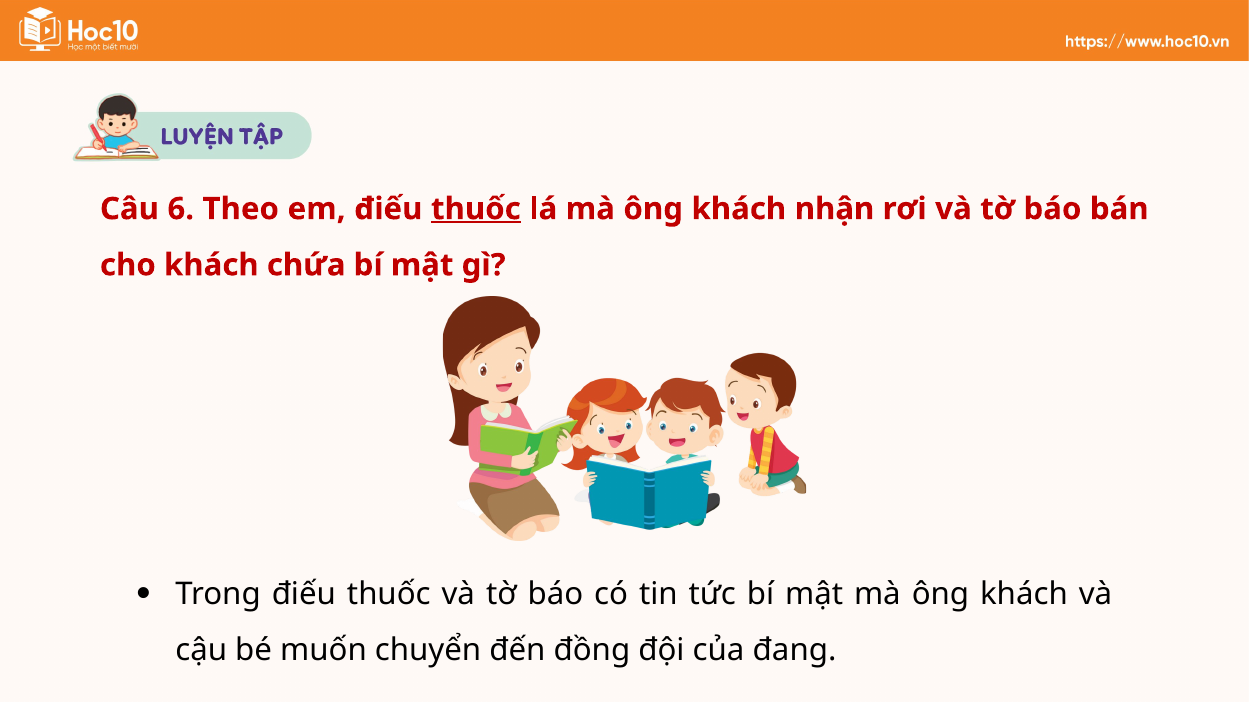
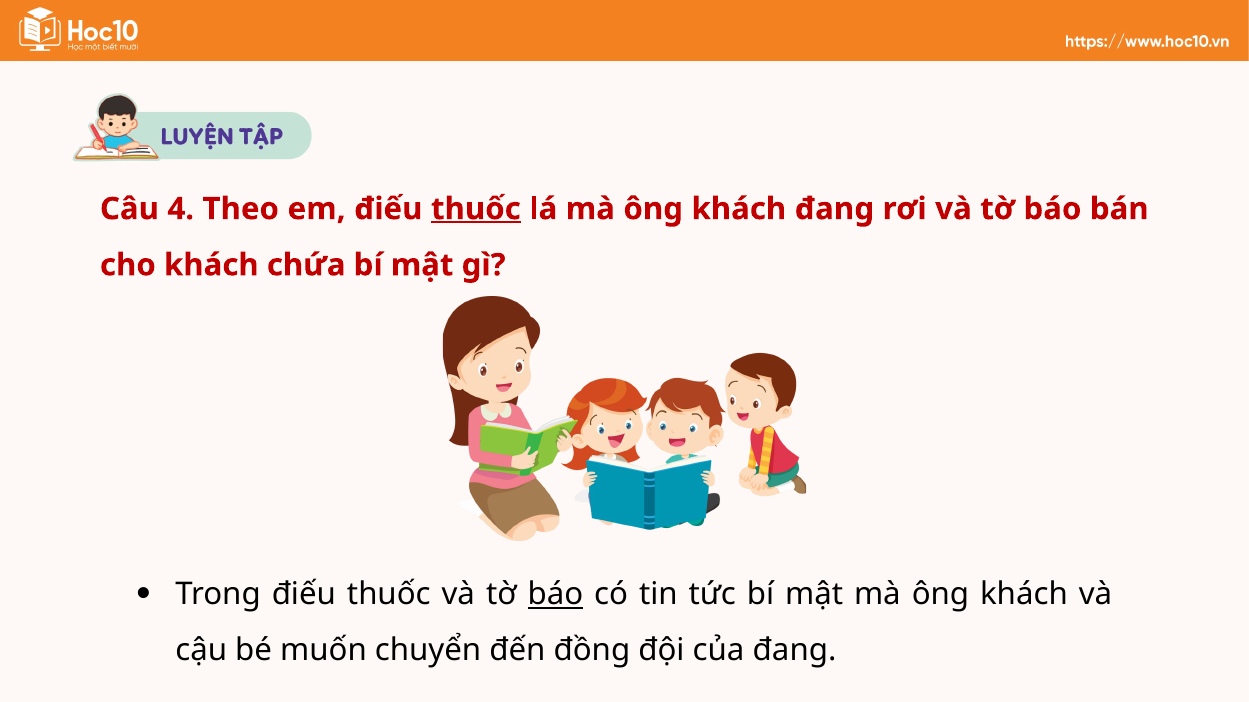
6: 6 -> 4
khách nhận: nhận -> đang
báo underline: none -> present
